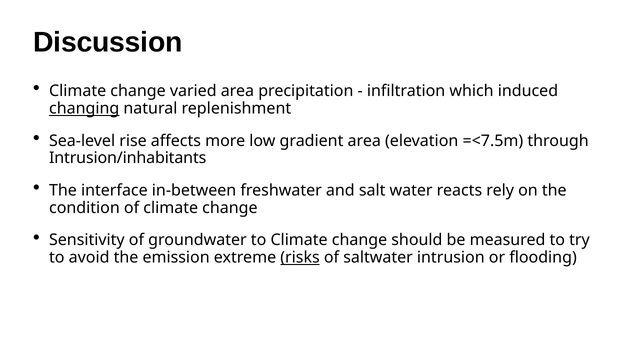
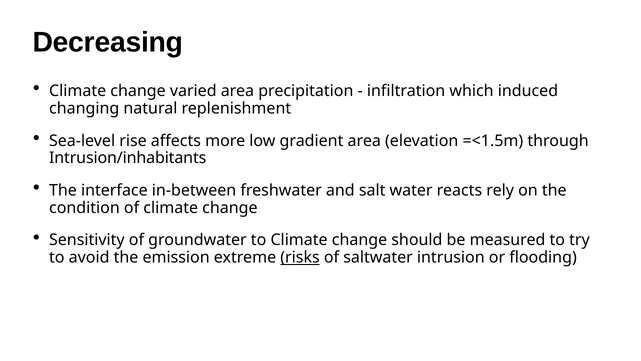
Discussion: Discussion -> Decreasing
changing underline: present -> none
=<7.5m: =<7.5m -> =<1.5m
